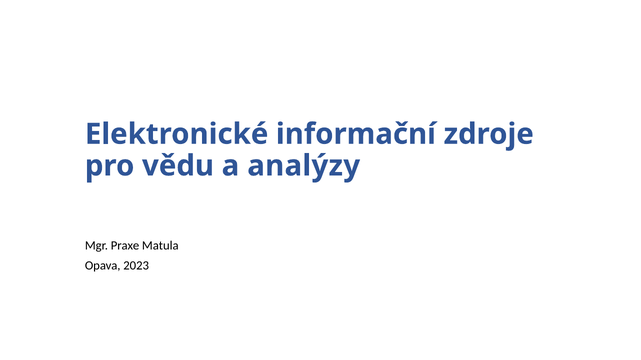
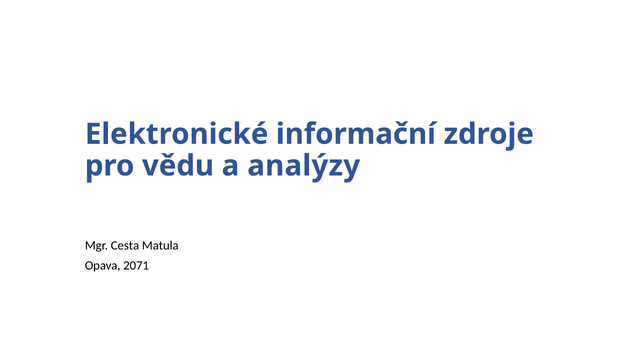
Praxe: Praxe -> Cesta
2023: 2023 -> 2071
